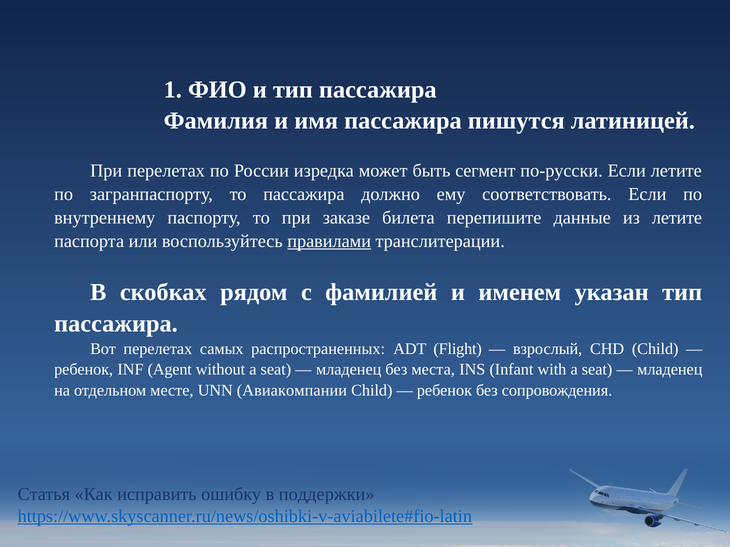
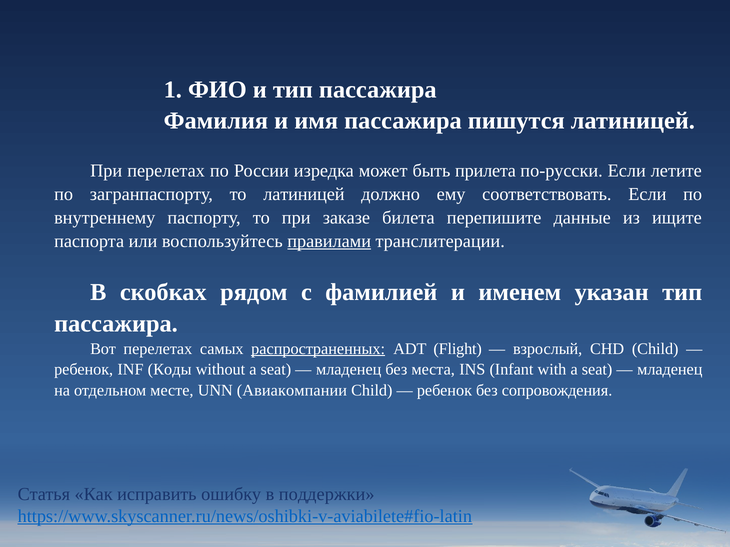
сегмент: сегмент -> прилета
то пассажира: пассажира -> латиницей
из летите: летите -> ищите
распространенных underline: none -> present
Agent: Agent -> Коды
